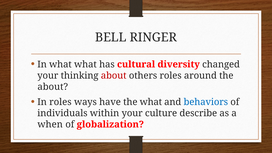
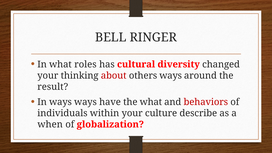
what what: what -> roles
others roles: roles -> ways
about at (53, 87): about -> result
In roles: roles -> ways
behaviors colour: blue -> red
